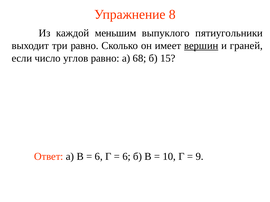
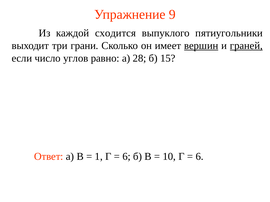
8: 8 -> 9
меньшим: меньшим -> сходится
три равно: равно -> грани
граней underline: none -> present
68: 68 -> 28
6 at (99, 157): 6 -> 1
9 at (200, 157): 9 -> 6
